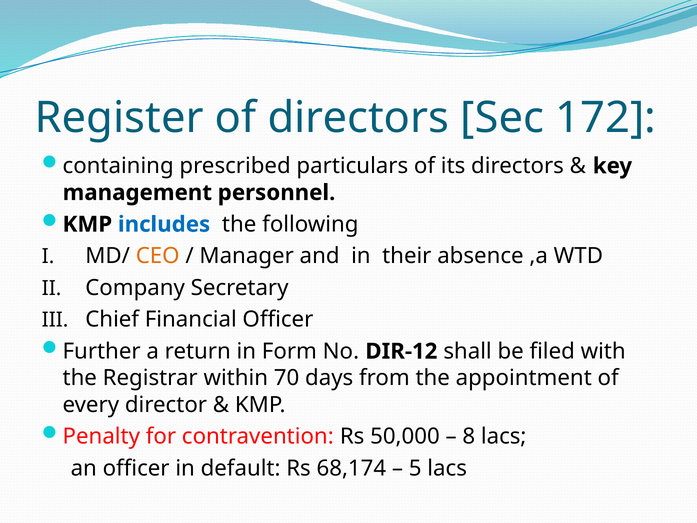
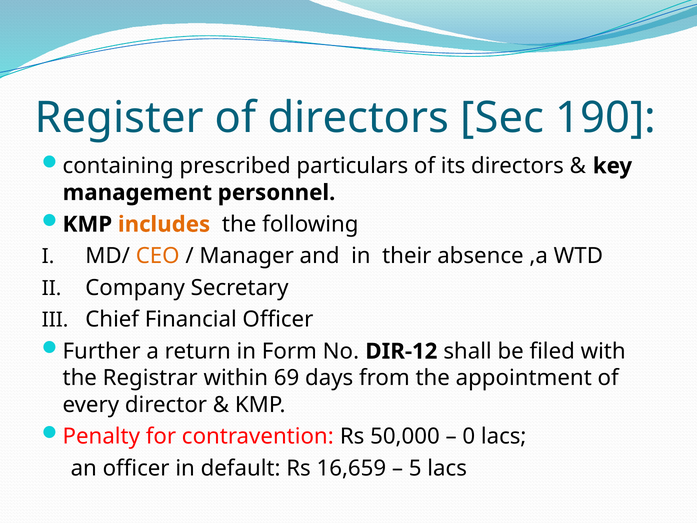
172: 172 -> 190
includes colour: blue -> orange
70: 70 -> 69
8: 8 -> 0
68,174: 68,174 -> 16,659
